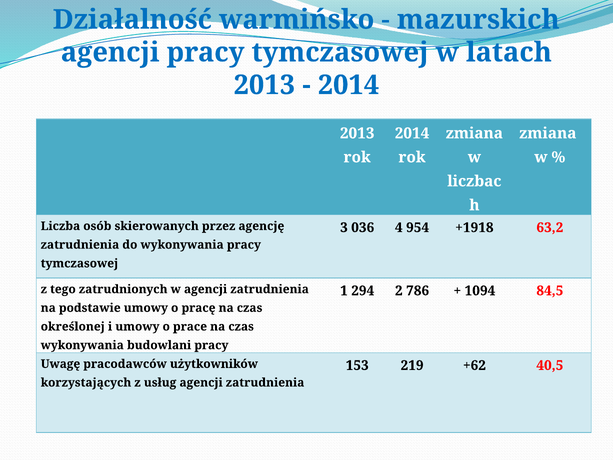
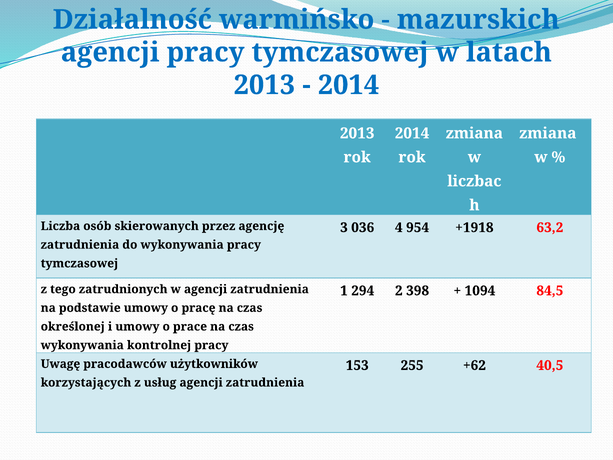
786: 786 -> 398
budowlani: budowlani -> kontrolnej
219: 219 -> 255
